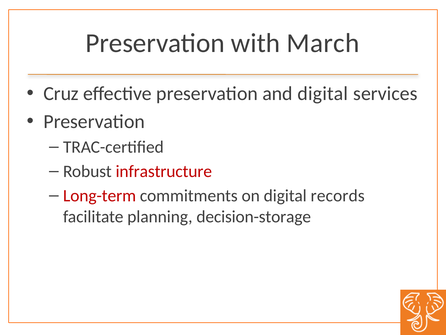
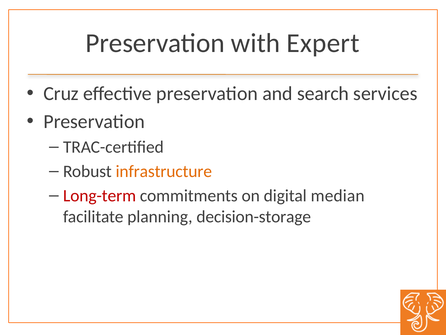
March: March -> Expert
and digital: digital -> search
infrastructure colour: red -> orange
records: records -> median
